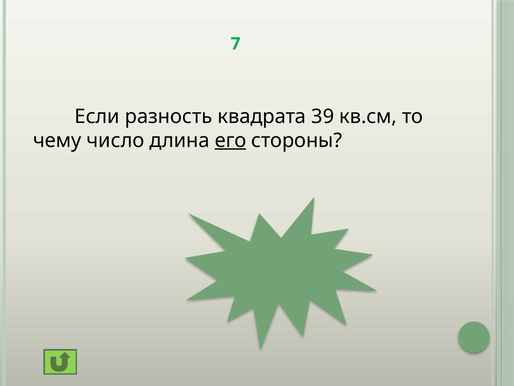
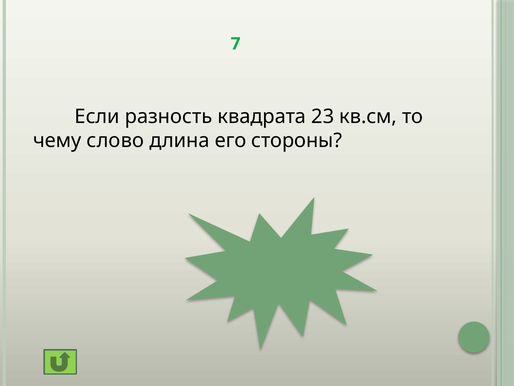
39: 39 -> 23
число: число -> слово
его underline: present -> none
